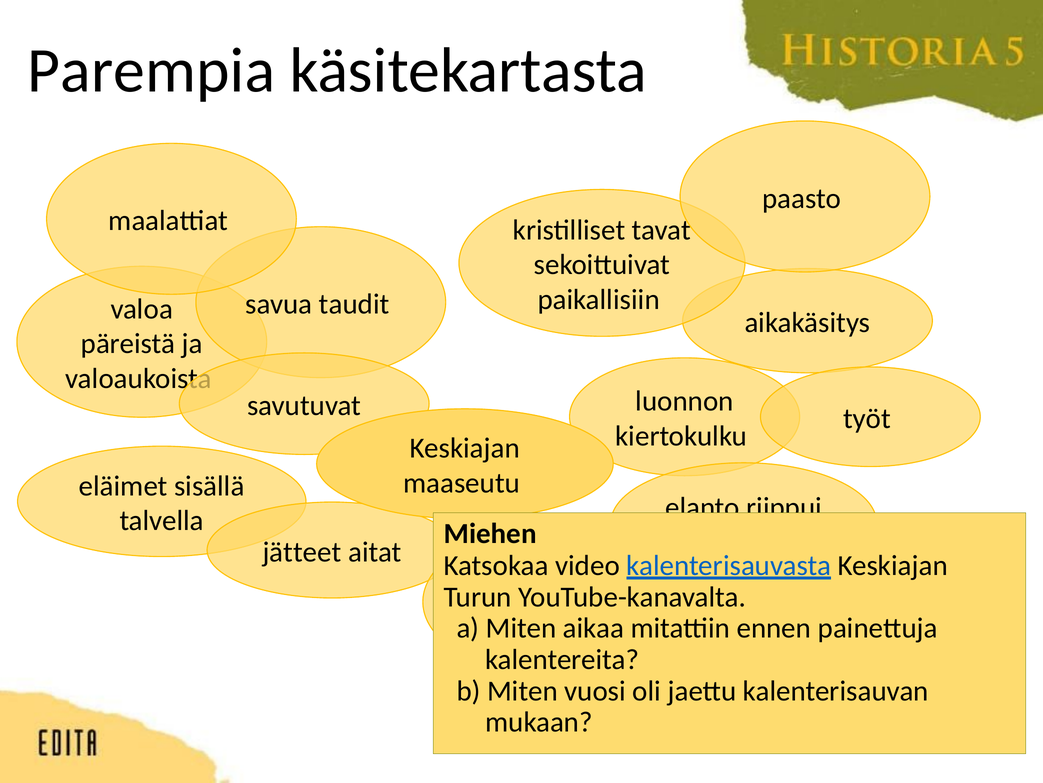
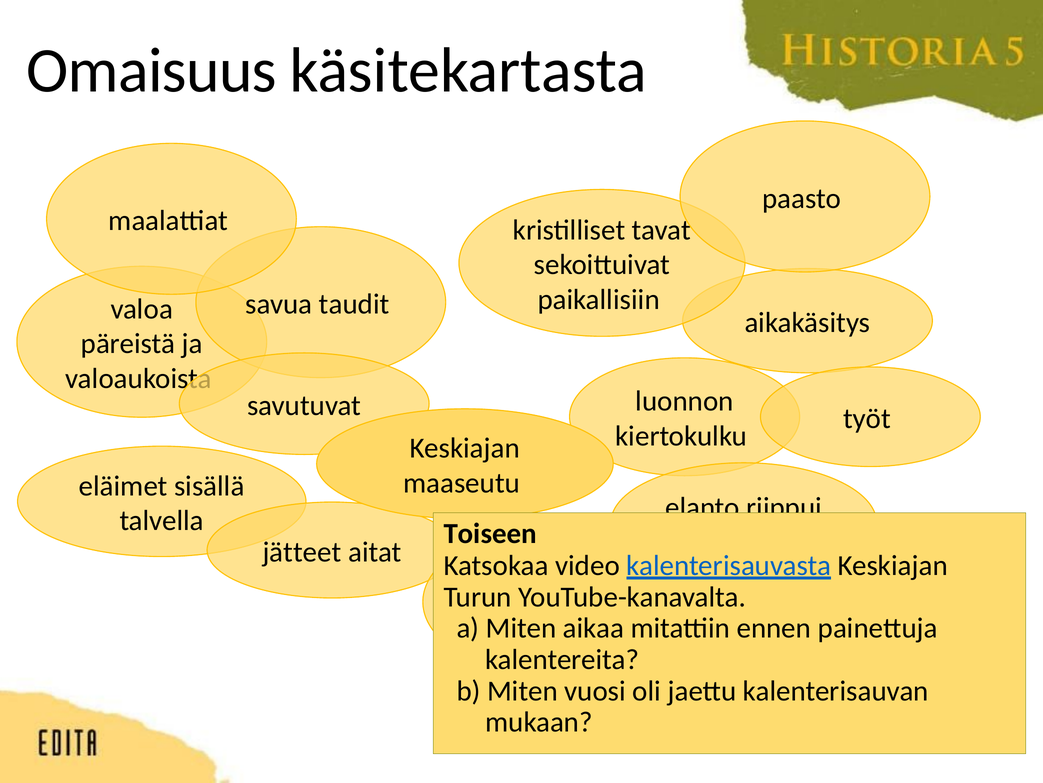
Parempia at (151, 71): Parempia -> Omaisuus
Miehen: Miehen -> Toiseen
